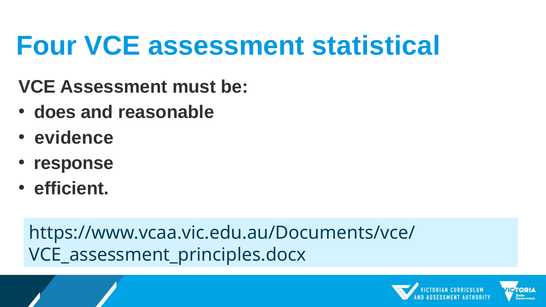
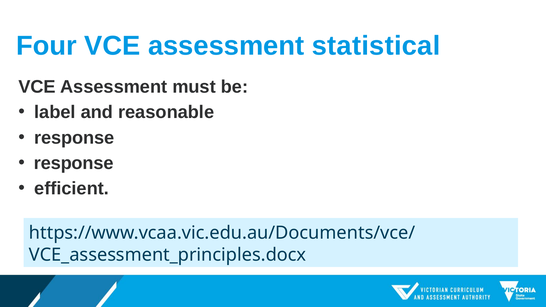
does: does -> label
evidence at (74, 138): evidence -> response
